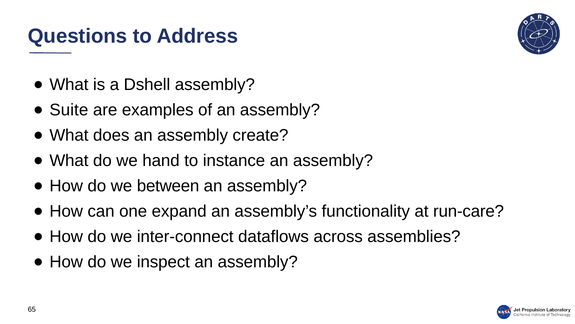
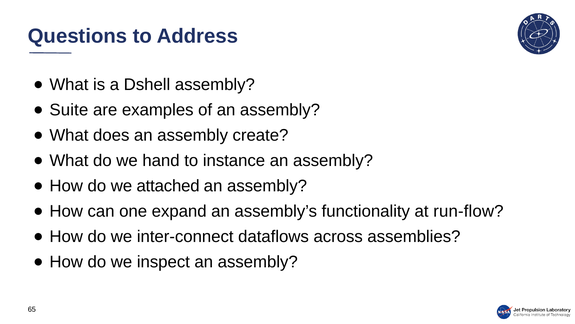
between: between -> attached
run-care: run-care -> run-flow
